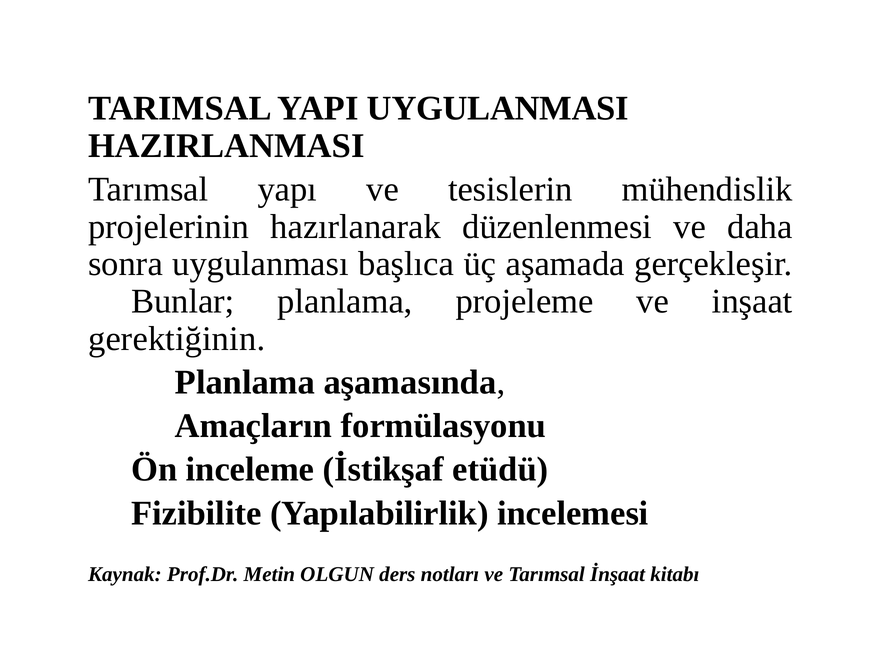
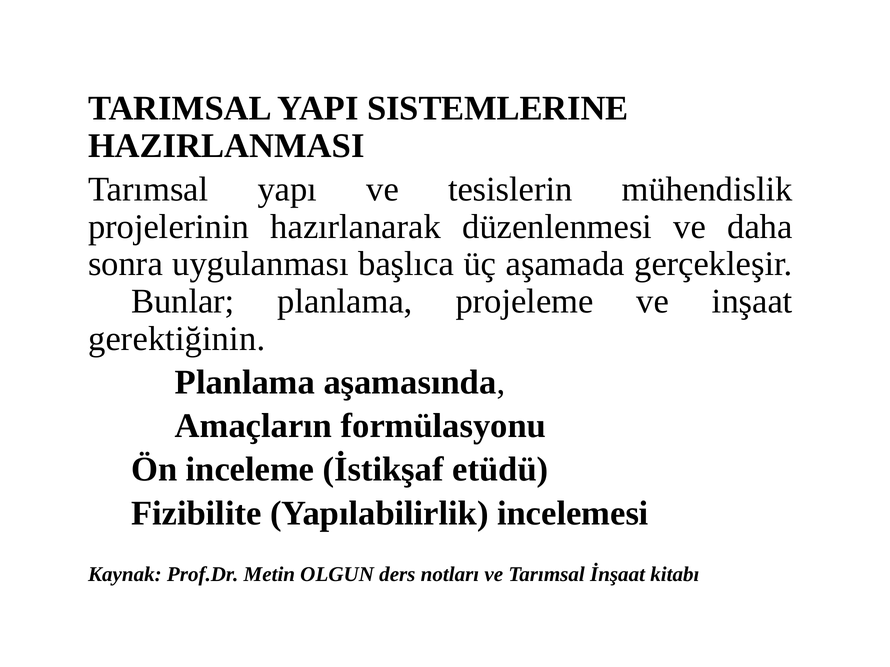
UYGULANMASI: UYGULANMASI -> SISTEMLERINE
